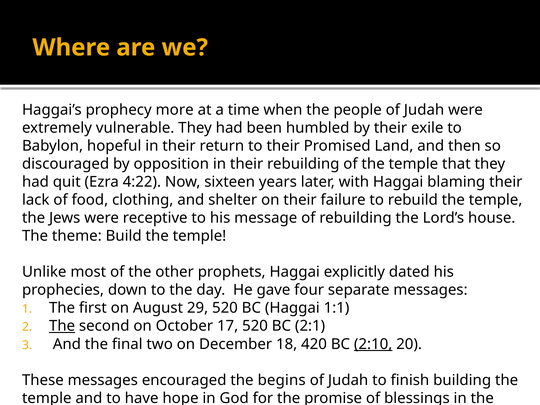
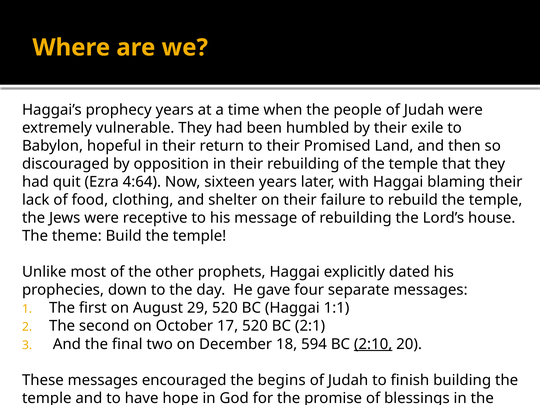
prophecy more: more -> years
4:22: 4:22 -> 4:64
The at (62, 326) underline: present -> none
420: 420 -> 594
